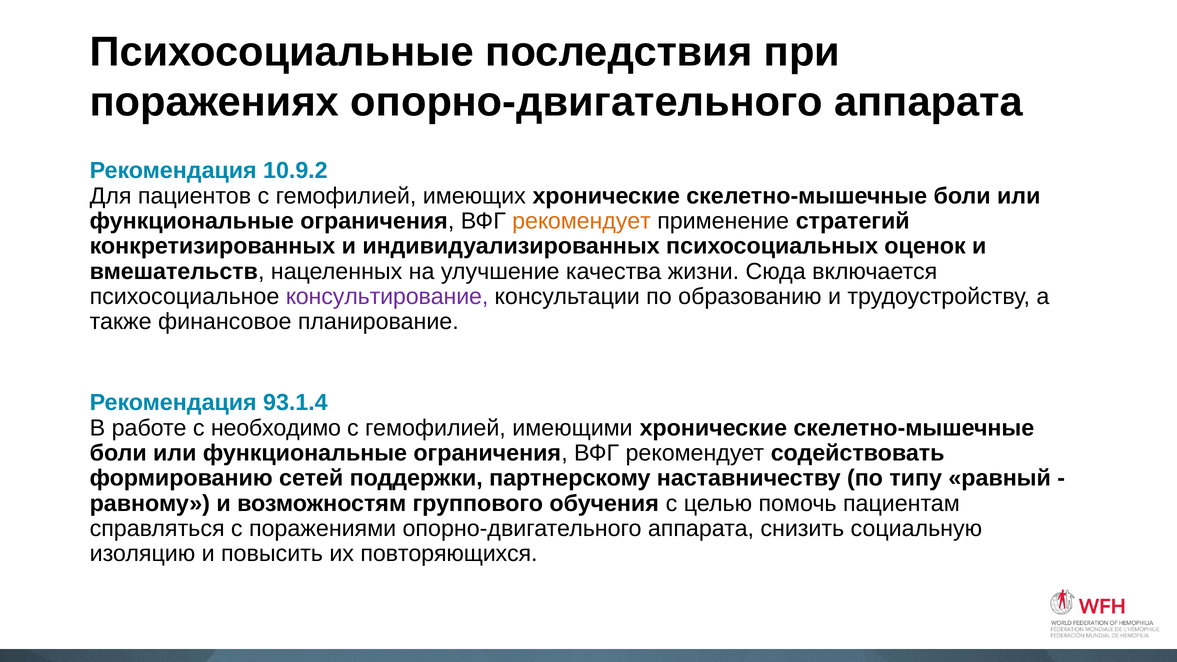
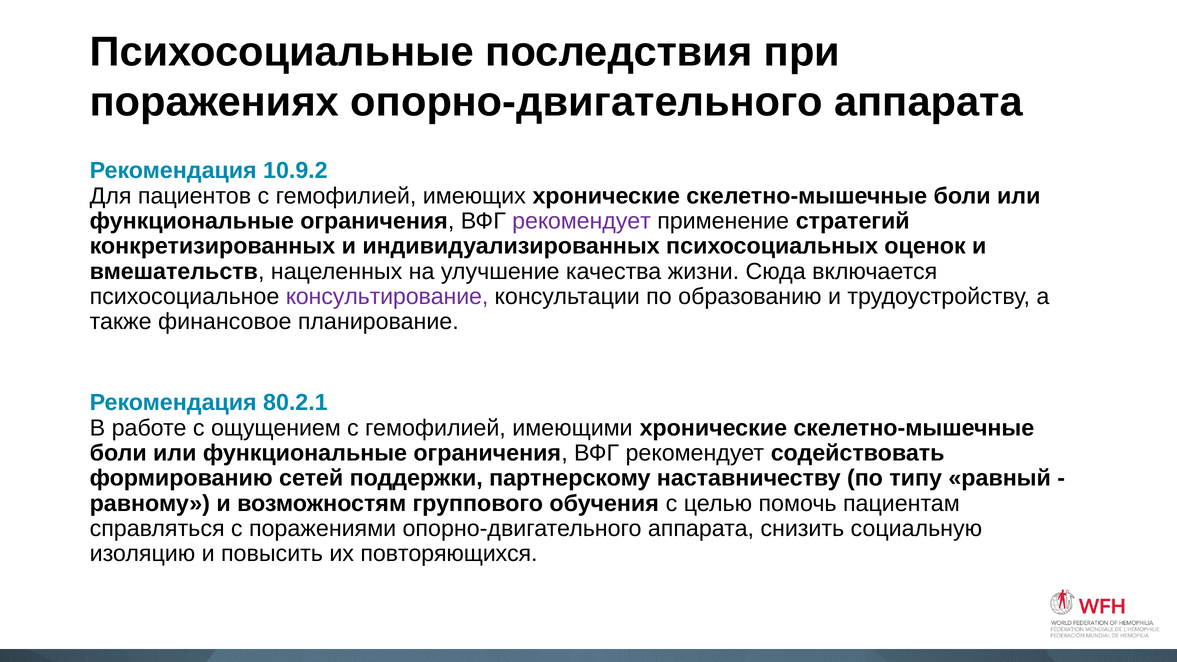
рекомендует at (582, 221) colour: orange -> purple
93.1.4: 93.1.4 -> 80.2.1
необходимо: необходимо -> ощущением
